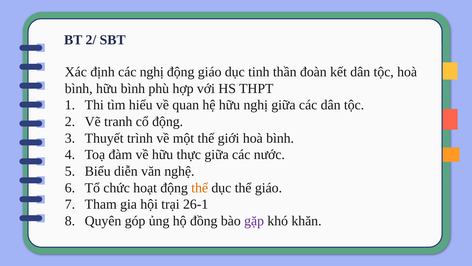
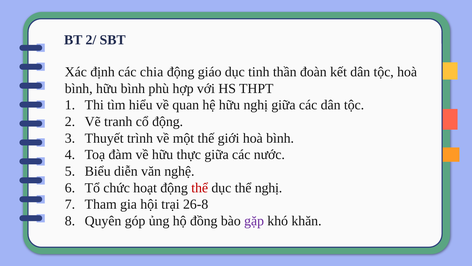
các nghị: nghị -> chia
thể at (200, 187) colour: orange -> red
thể giáo: giáo -> nghị
26-1: 26-1 -> 26-8
